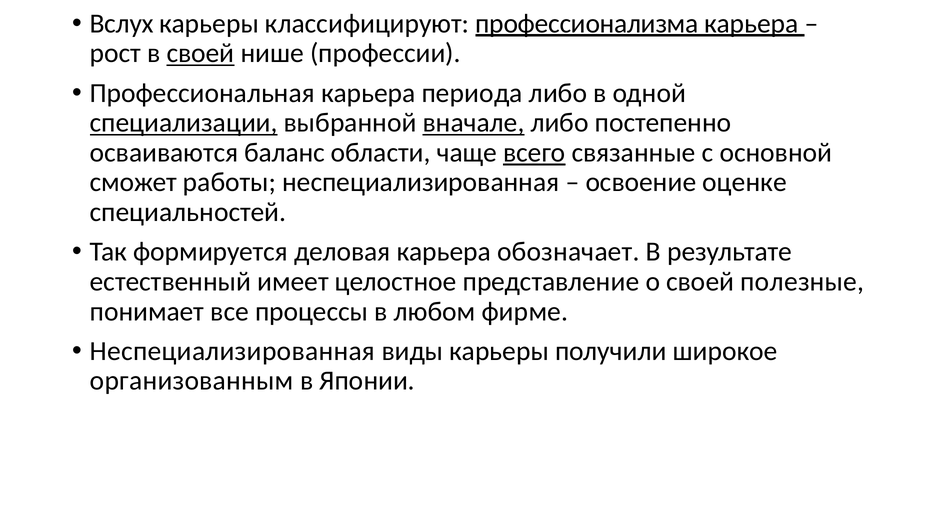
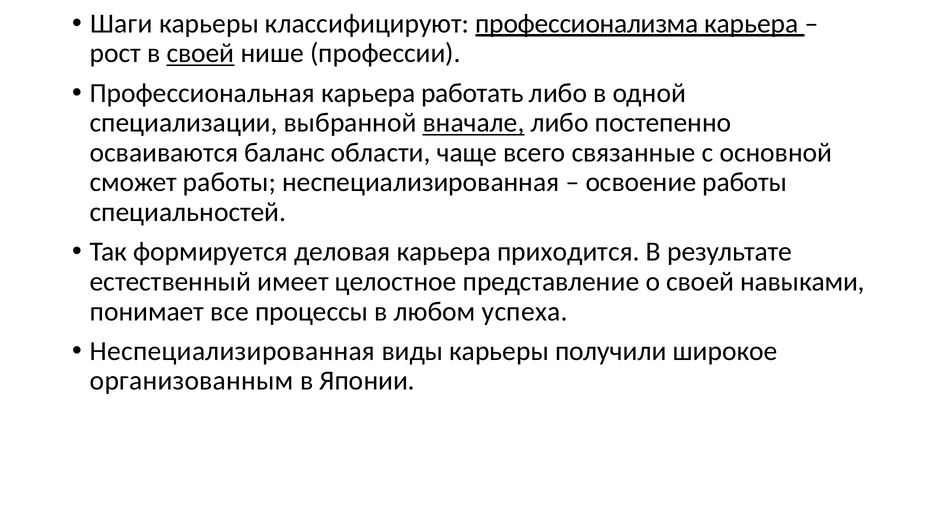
Вслух: Вслух -> Шаги
периода: периода -> работать
специализации underline: present -> none
всего underline: present -> none
освоение оценке: оценке -> работы
обозначает: обозначает -> приходится
полезные: полезные -> навыками
фирме: фирме -> успеха
